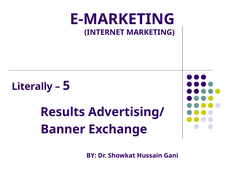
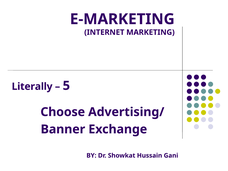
Results: Results -> Choose
